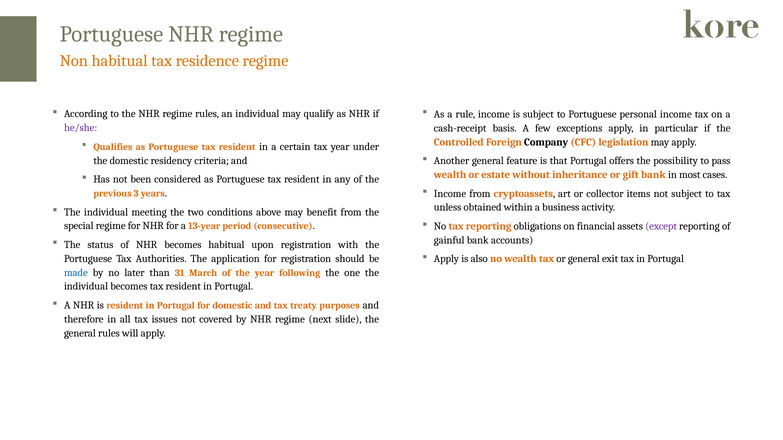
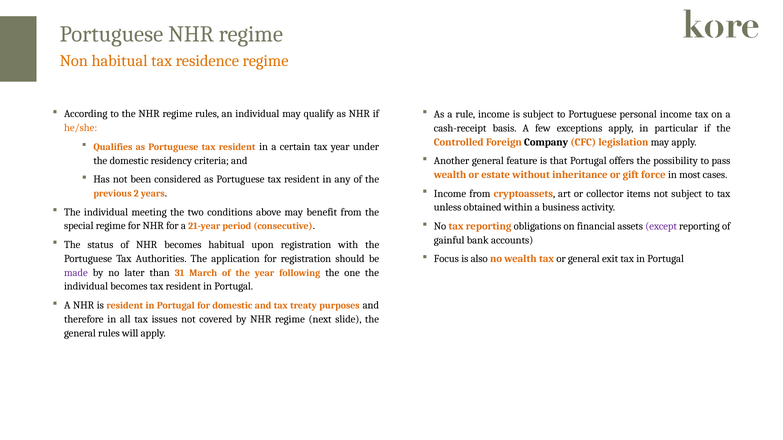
he/she colour: purple -> orange
gift bank: bank -> force
3: 3 -> 2
13-year: 13-year -> 21-year
Apply at (446, 259): Apply -> Focus
made colour: blue -> purple
